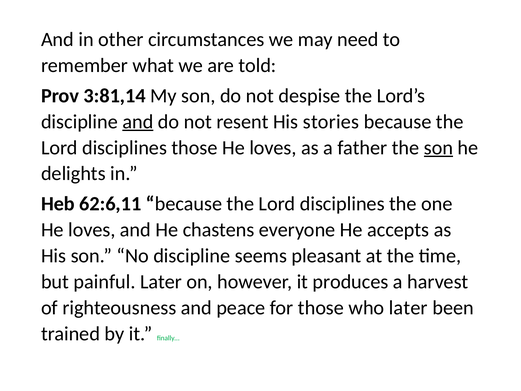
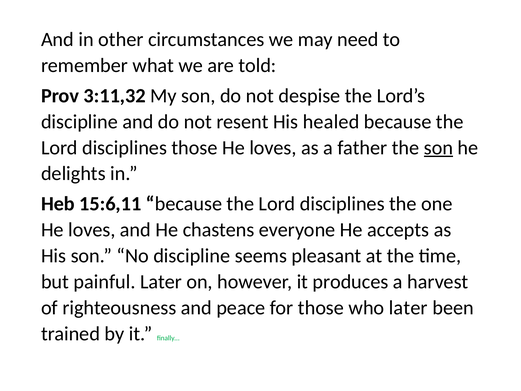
3:81,14: 3:81,14 -> 3:11,32
and at (138, 122) underline: present -> none
stories: stories -> healed
62:6,11: 62:6,11 -> 15:6,11
